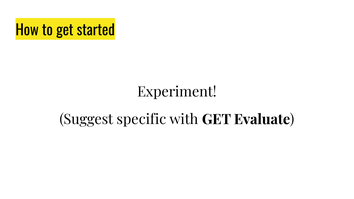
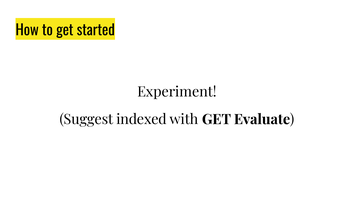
specific: specific -> indexed
